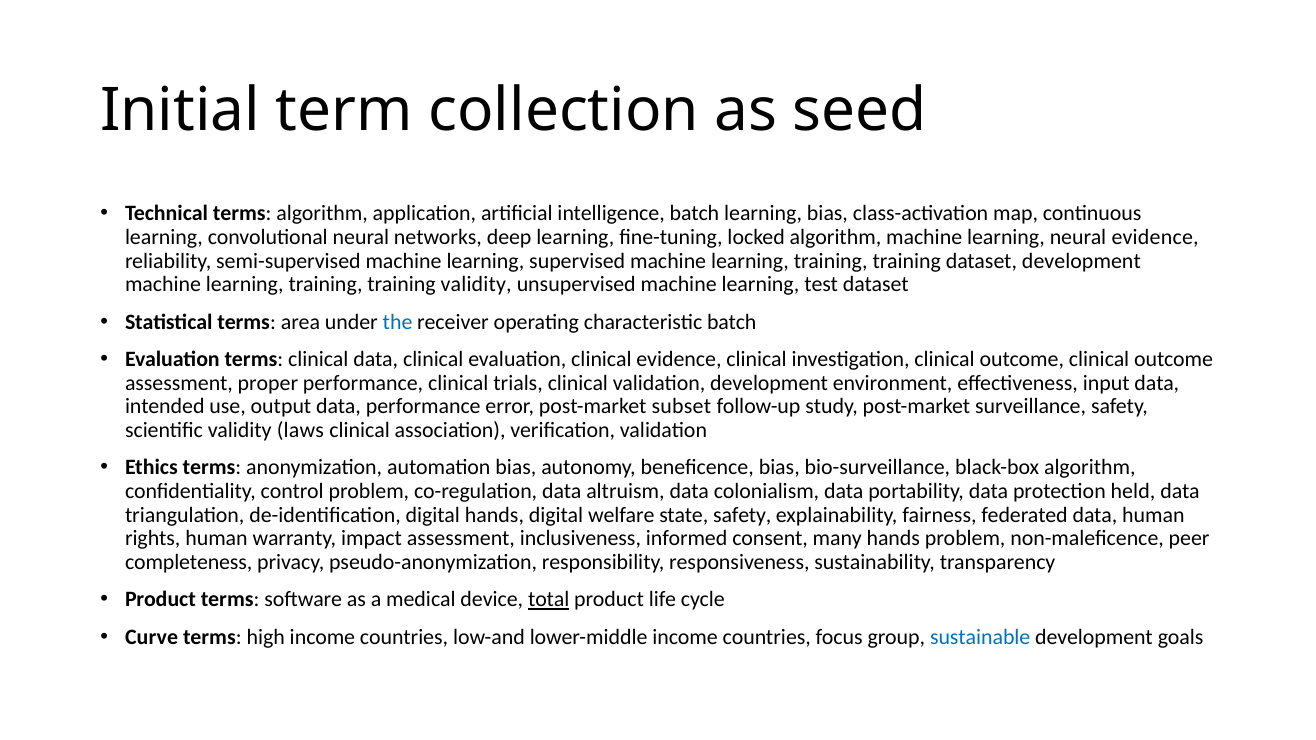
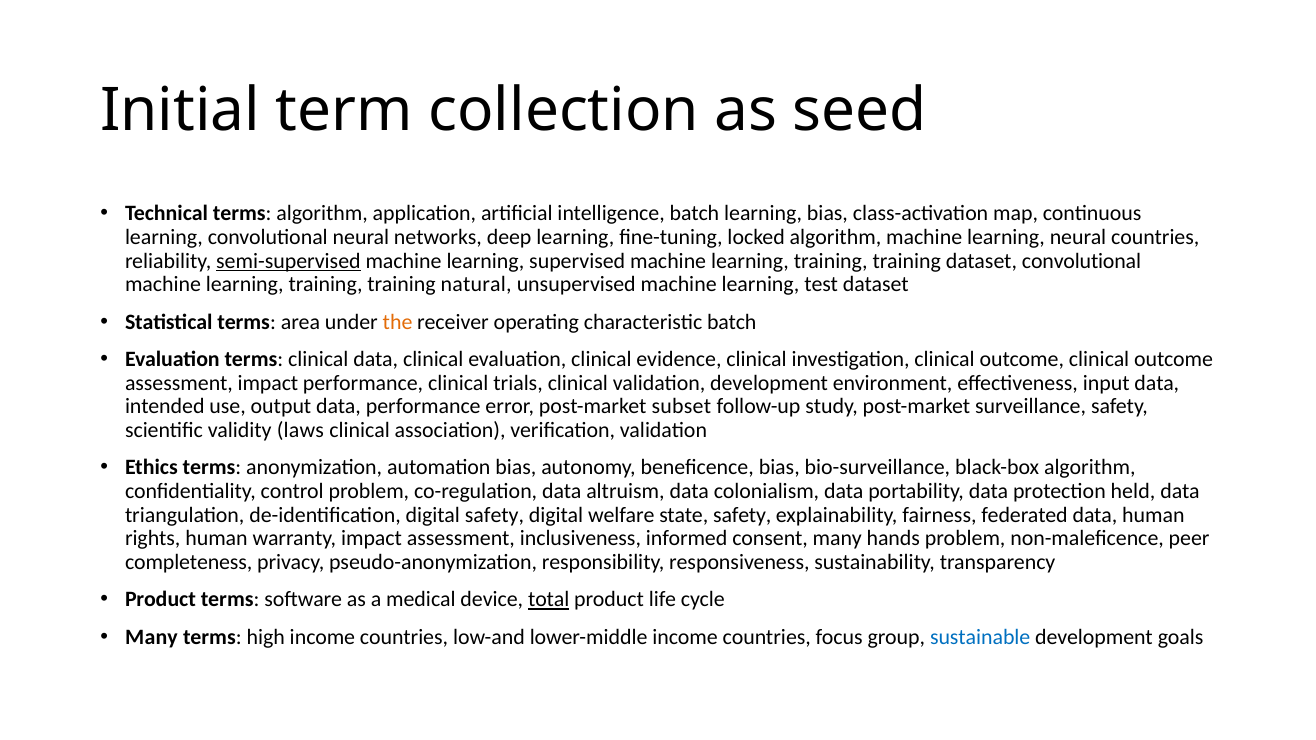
neural evidence: evidence -> countries
semi-supervised underline: none -> present
dataset development: development -> convolutional
training validity: validity -> natural
the colour: blue -> orange
assessment proper: proper -> impact
digital hands: hands -> safety
Curve at (152, 637): Curve -> Many
